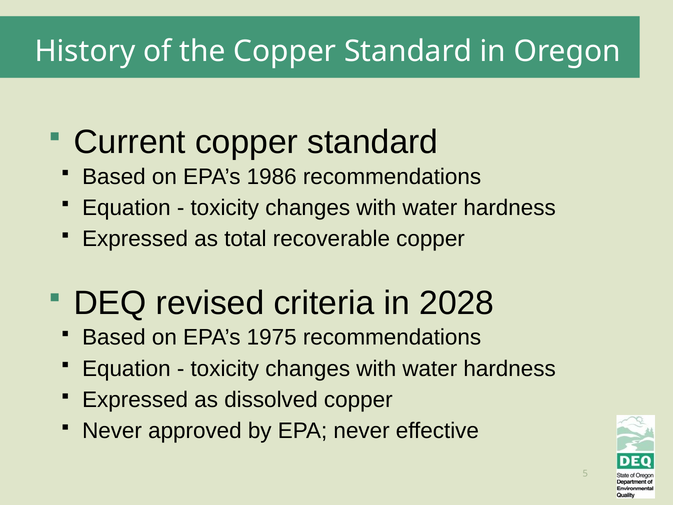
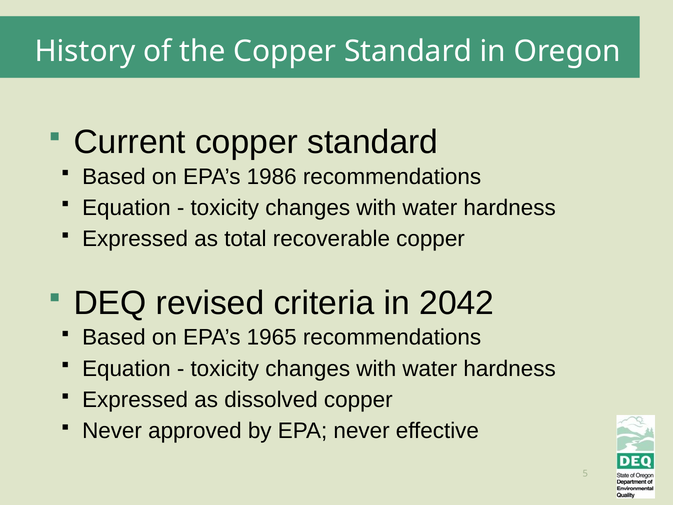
2028: 2028 -> 2042
1975: 1975 -> 1965
